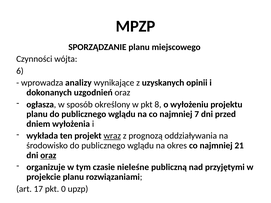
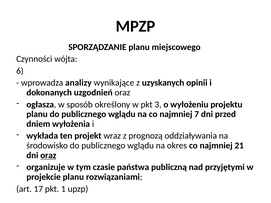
8: 8 -> 3
wraz underline: present -> none
nieleśne: nieleśne -> państwa
0: 0 -> 1
